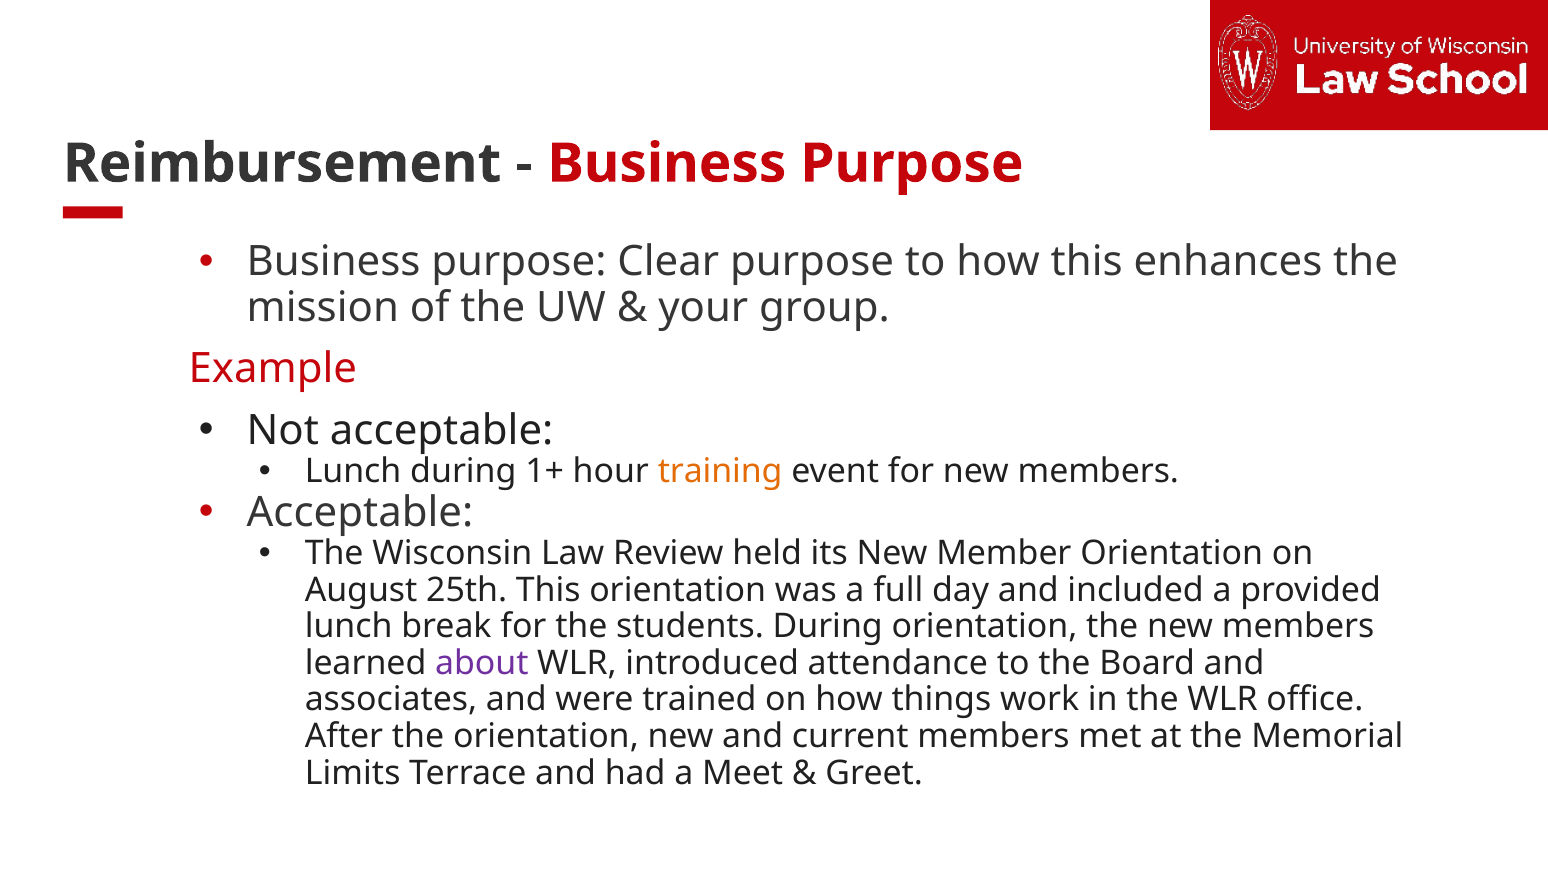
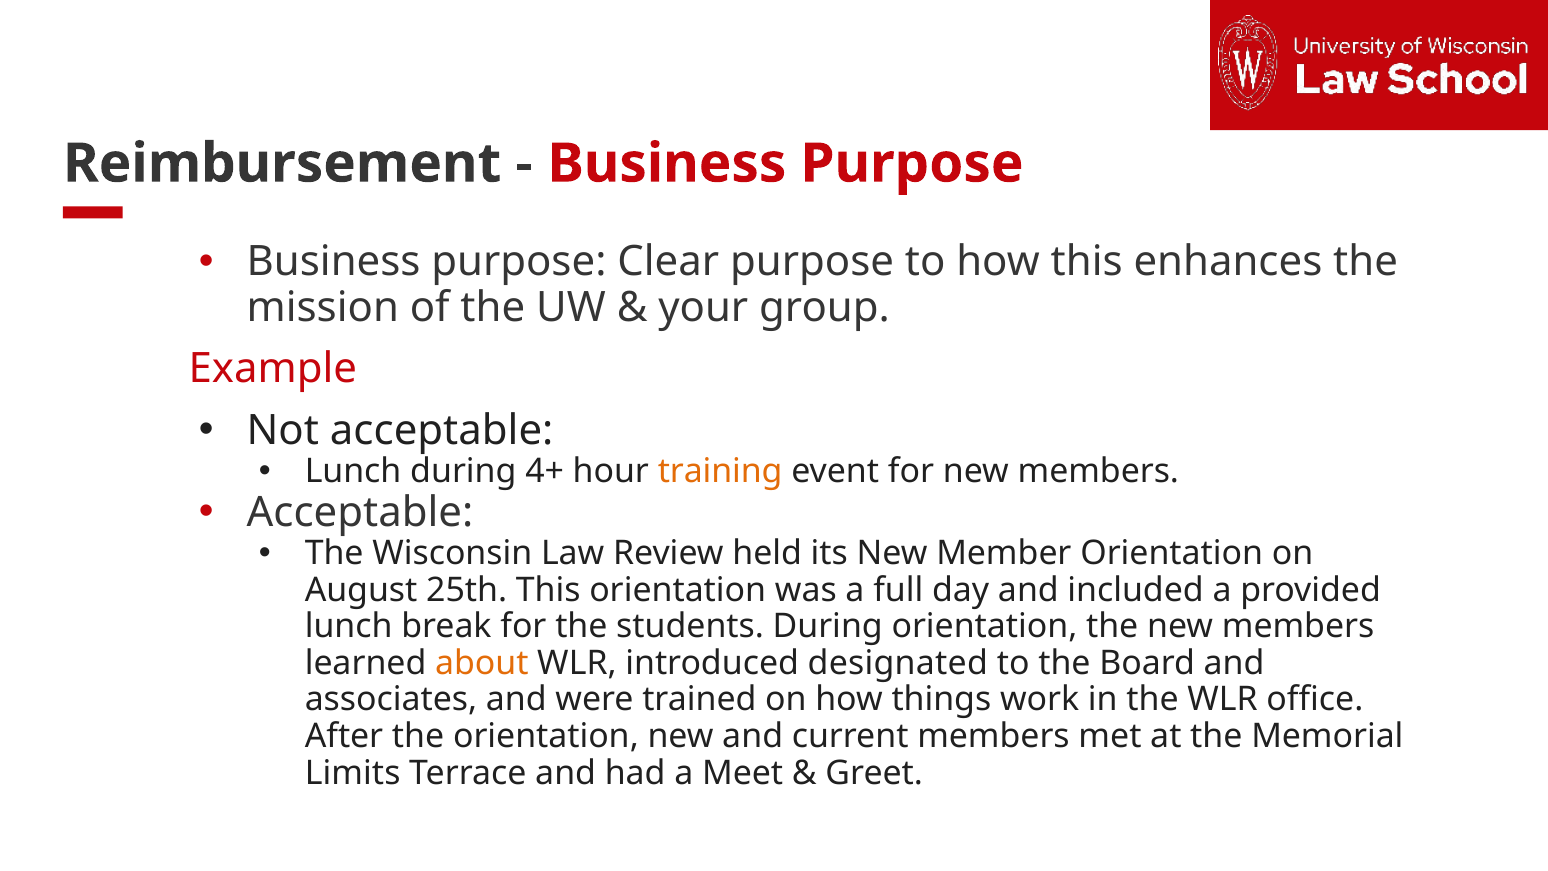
1+: 1+ -> 4+
about colour: purple -> orange
attendance: attendance -> designated
